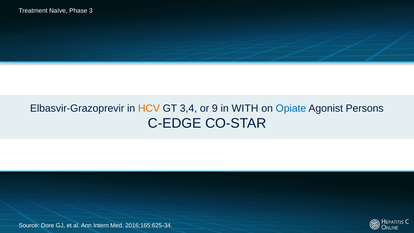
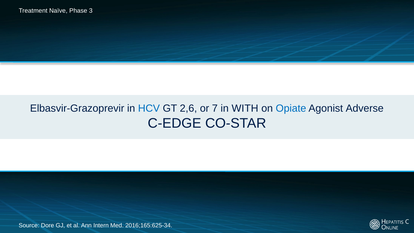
HCV colour: orange -> blue
3,4: 3,4 -> 2,6
9: 9 -> 7
Persons: Persons -> Adverse
